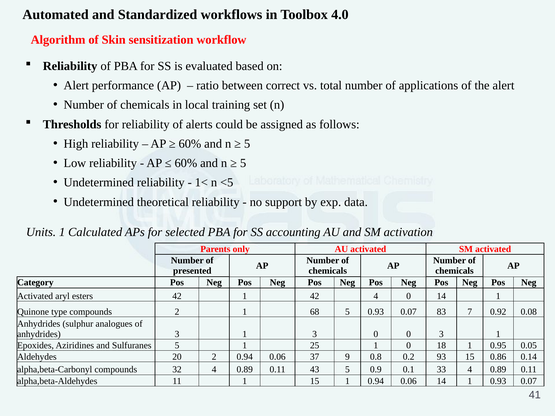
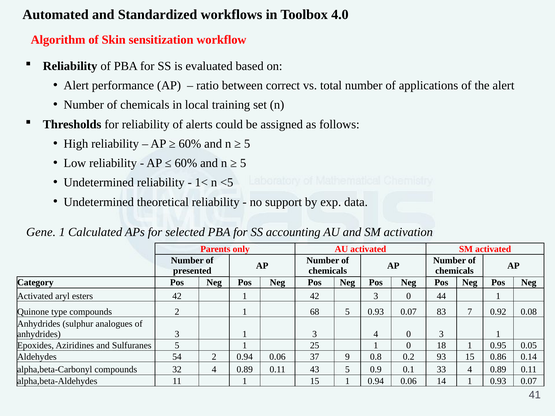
Units: Units -> Gene
42 4: 4 -> 3
0 14: 14 -> 44
3 0: 0 -> 4
20: 20 -> 54
